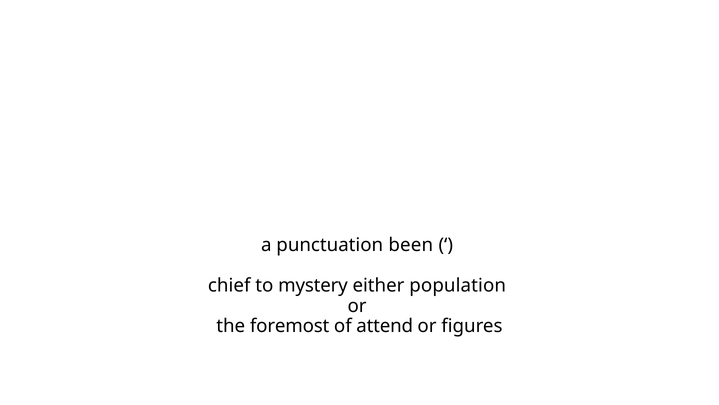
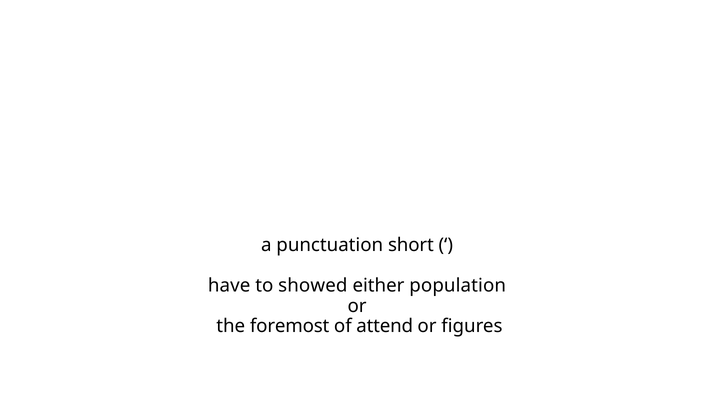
been: been -> short
chief: chief -> have
mystery: mystery -> showed
